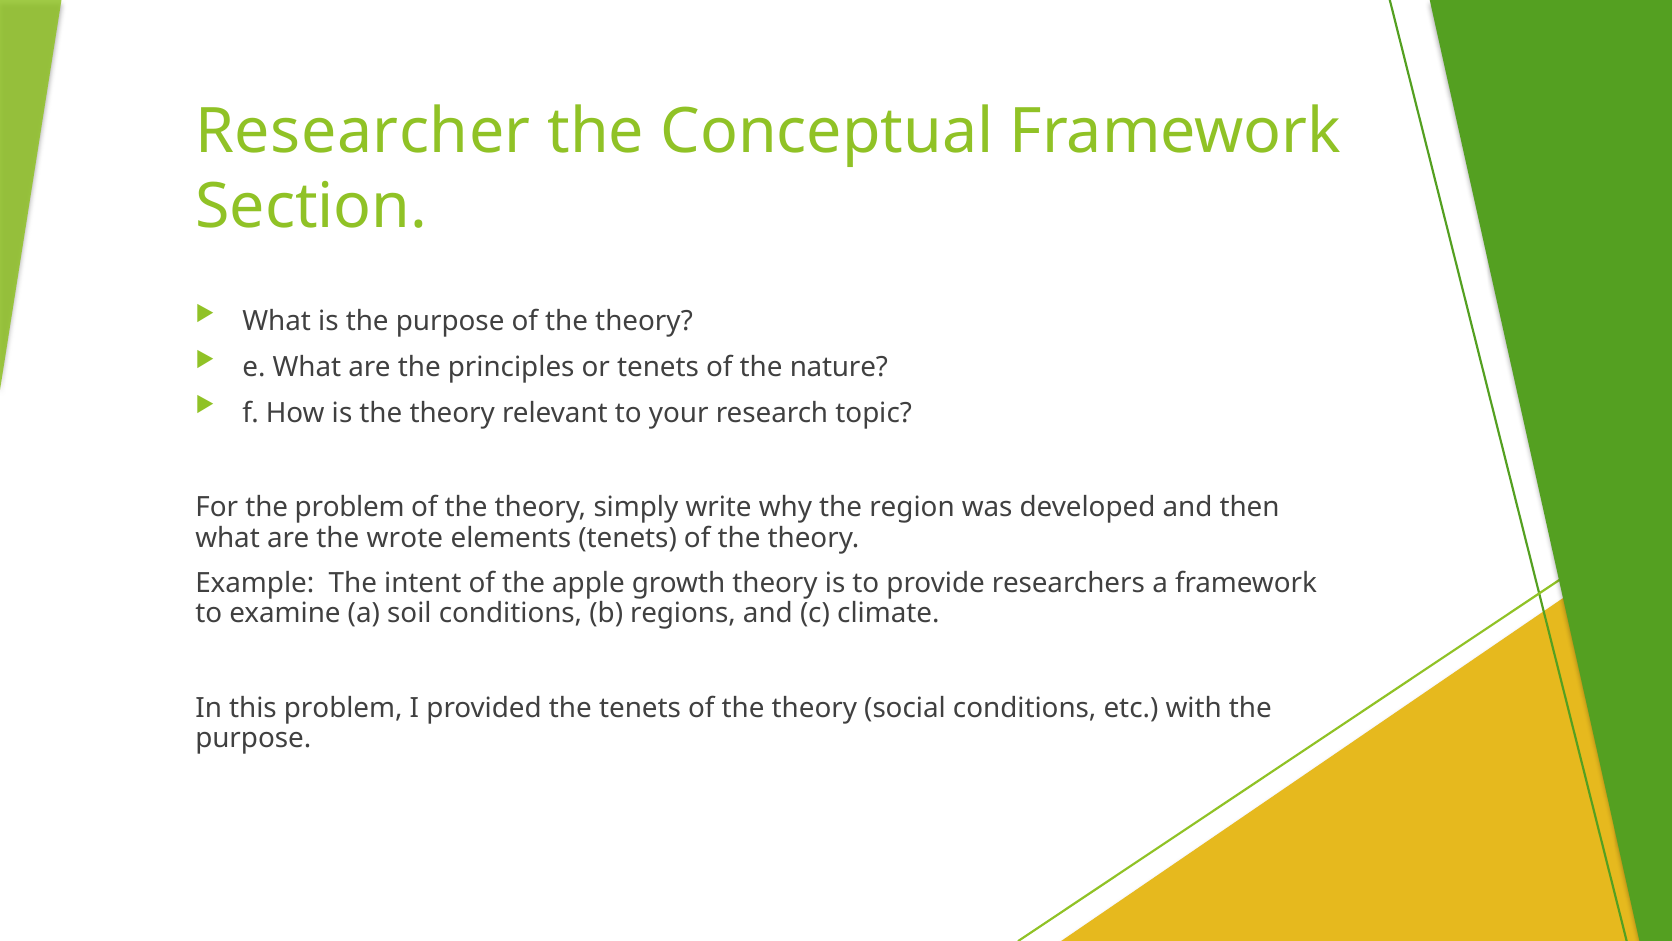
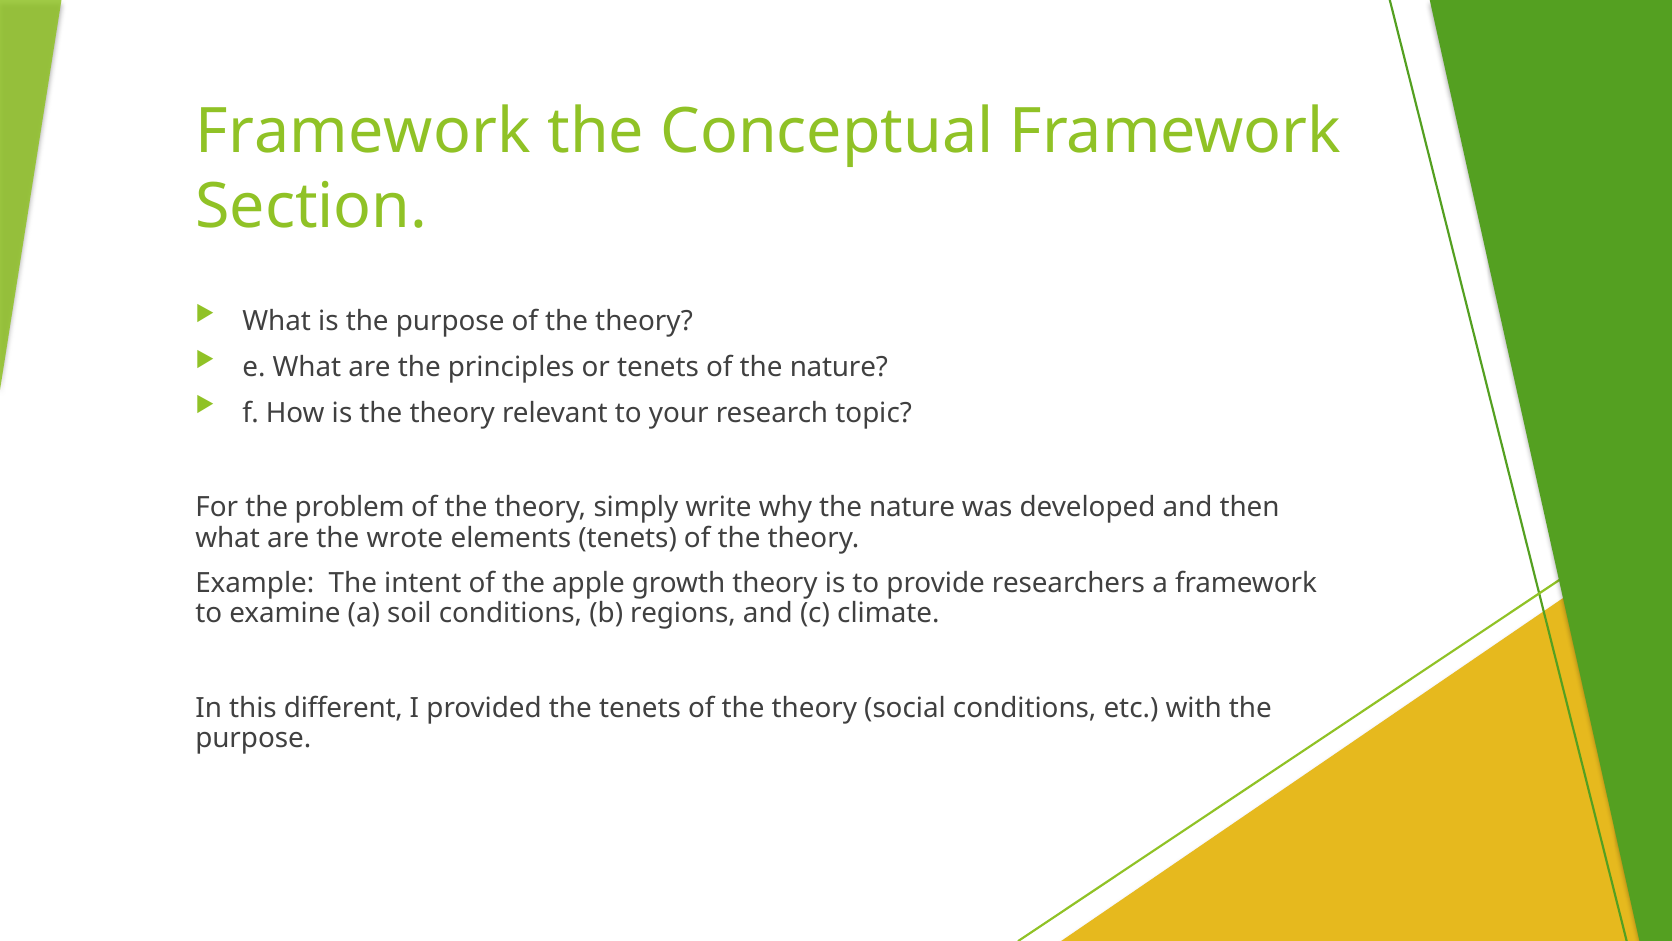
Researcher at (363, 132): Researcher -> Framework
why the region: region -> nature
this problem: problem -> different
